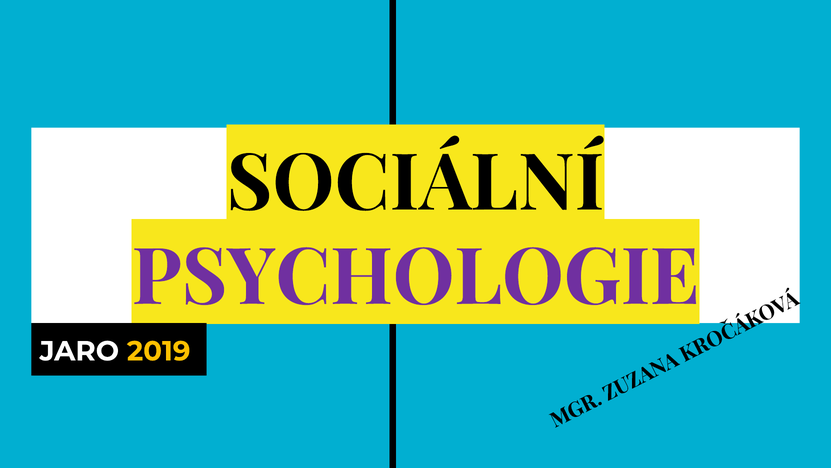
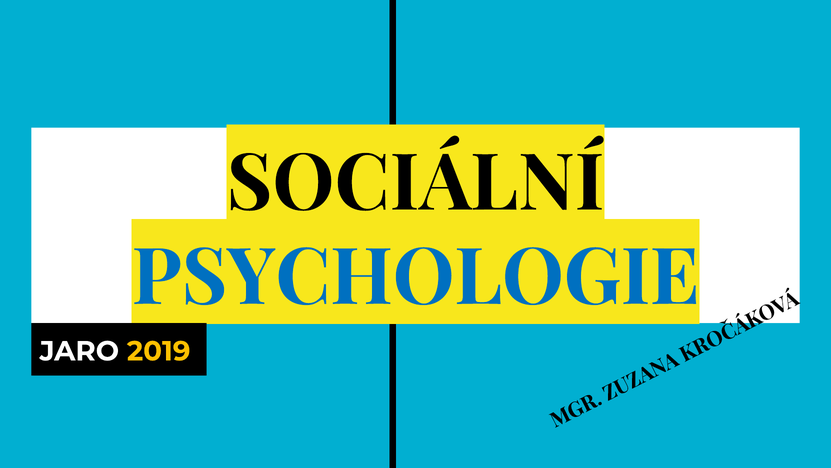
PSYCHOLOGIE colour: purple -> blue
